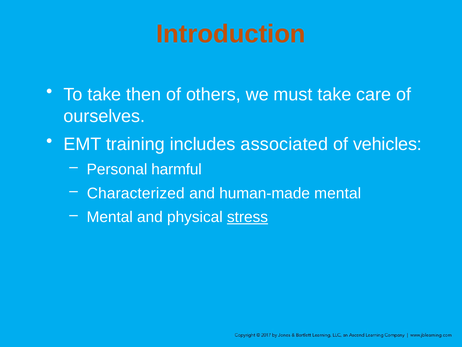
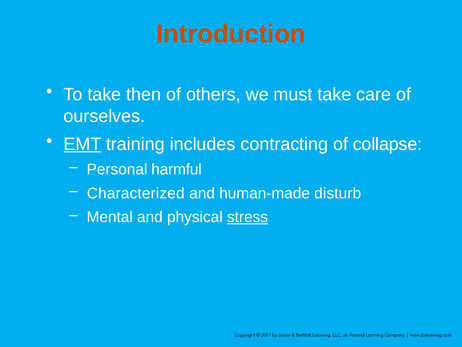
EMT underline: none -> present
associated: associated -> contracting
vehicles: vehicles -> collapse
human-made mental: mental -> disturb
